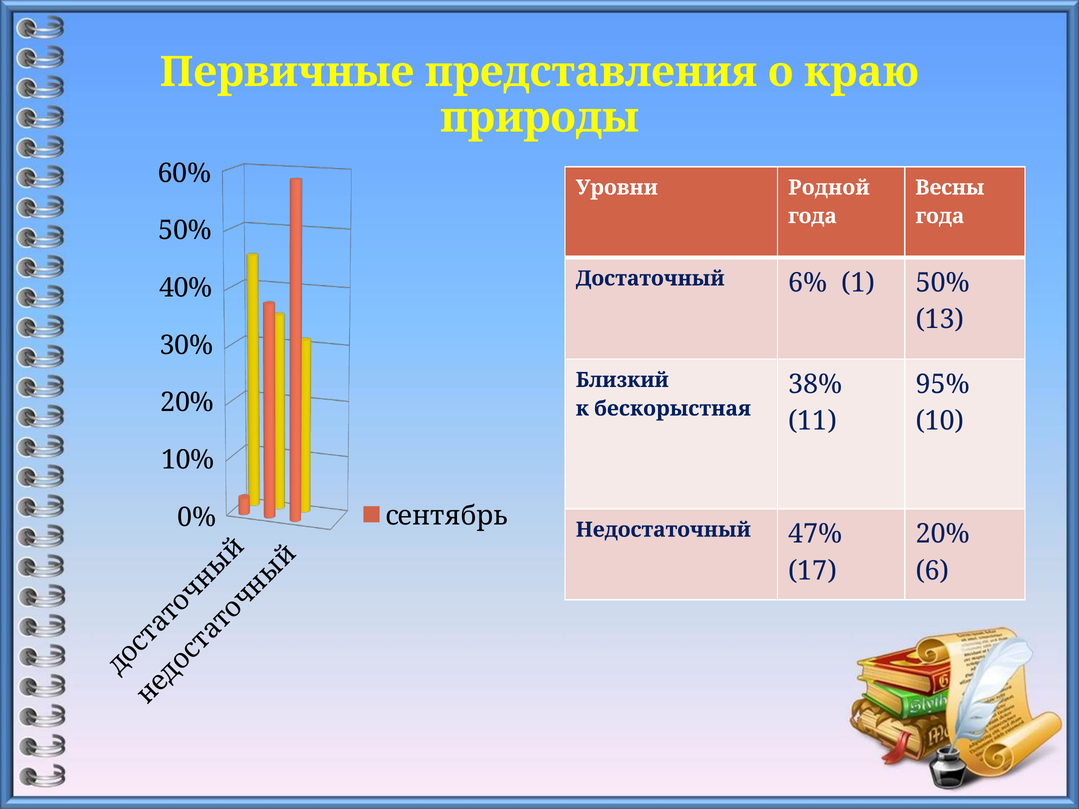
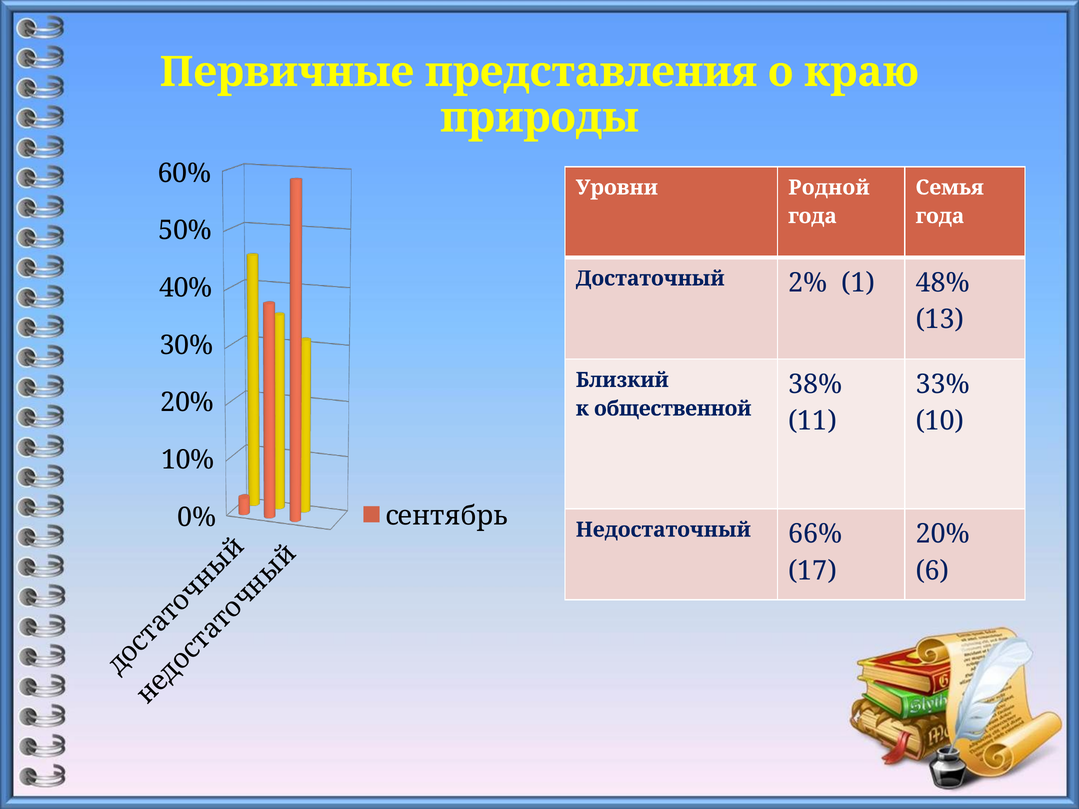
Весны: Весны -> Семья
6%: 6% -> 2%
1 50%: 50% -> 48%
95%: 95% -> 33%
бескорыстная: бескорыстная -> общественной
47%: 47% -> 66%
